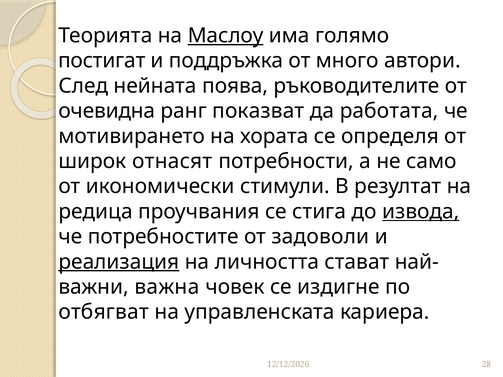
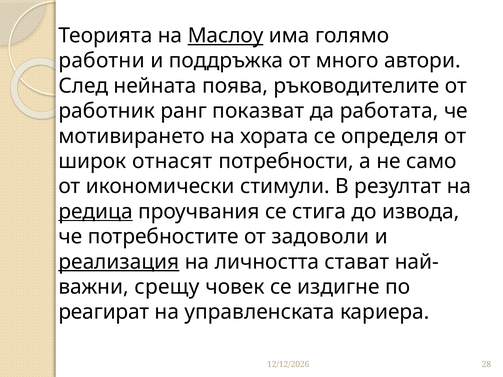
постигат: постигат -> работни
очевидна: очевидна -> работник
редица underline: none -> present
извода underline: present -> none
важна: важна -> срещу
отбягват: отбягват -> реагират
